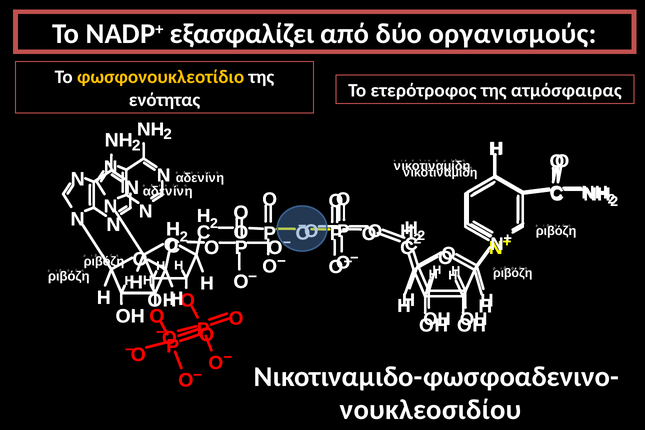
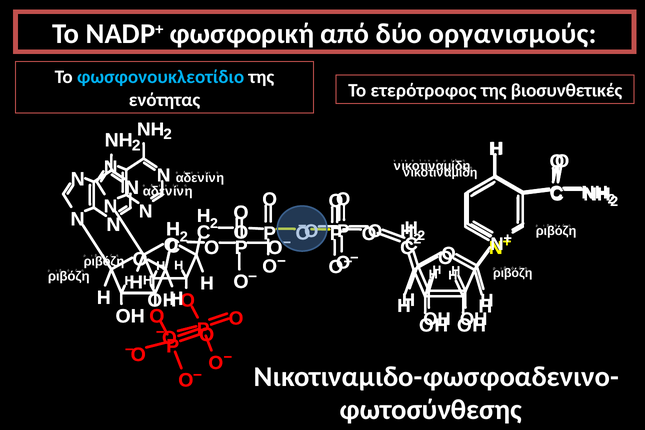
εξασφαλίζει: εξασφαλίζει -> φωσφορική
φωσφονουκλεοτίδιο colour: yellow -> light blue
ατμόσφαιρας: ατμόσφαιρας -> βιοσυνθετικές
νουκλεοσιδίου: νουκλεοσιδίου -> φωτοσύνθεσης
